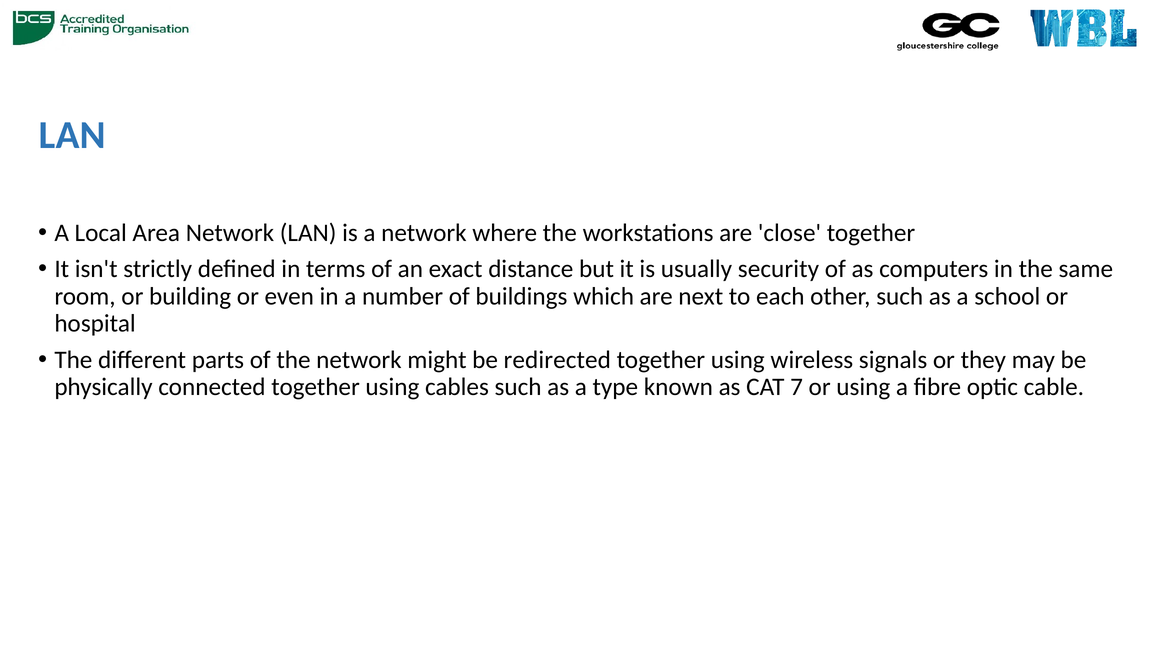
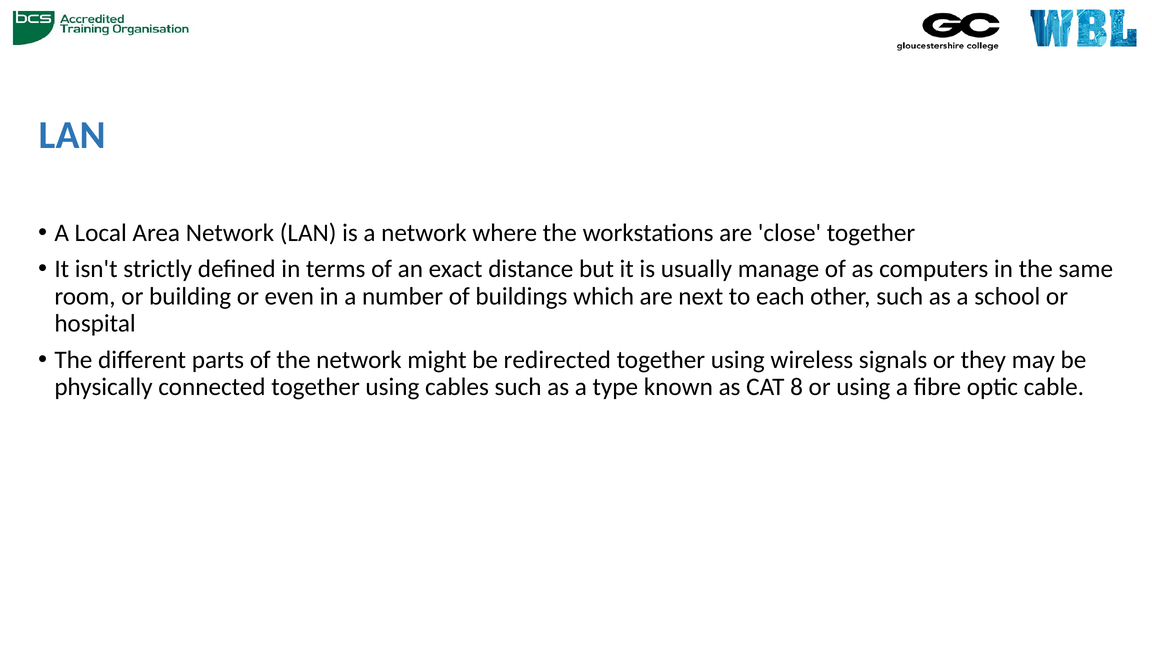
security: security -> manage
7: 7 -> 8
